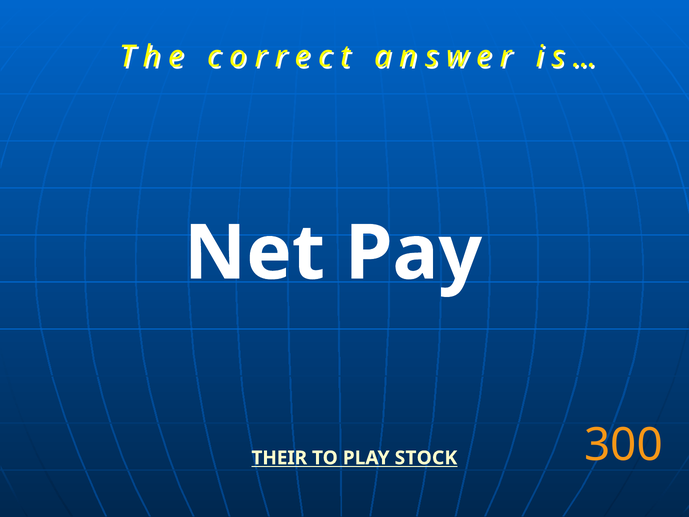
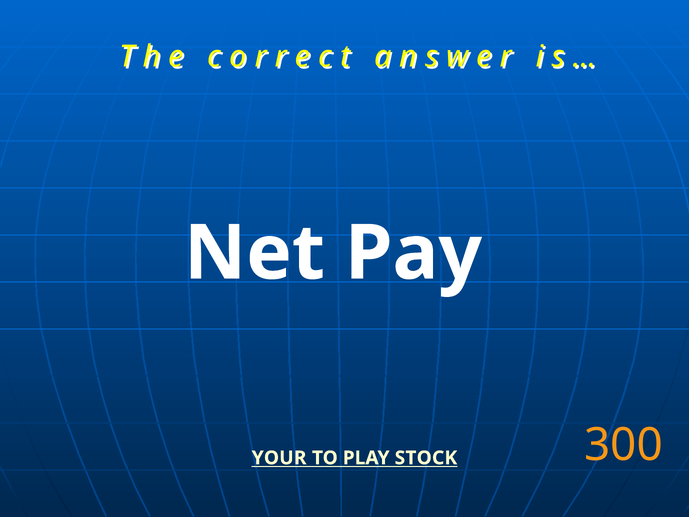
THEIR: THEIR -> YOUR
